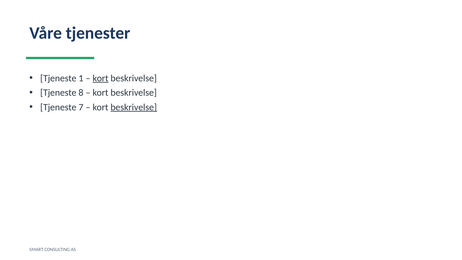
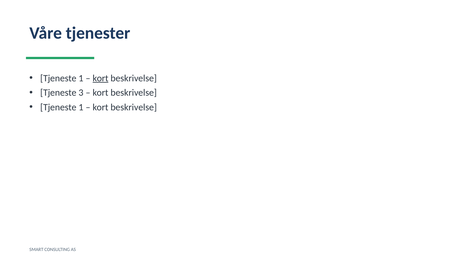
8: 8 -> 3
7 at (81, 107): 7 -> 1
beskrivelse at (134, 107) underline: present -> none
